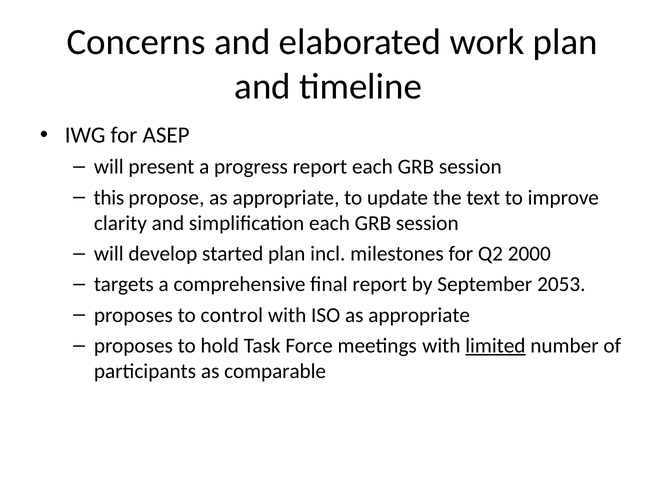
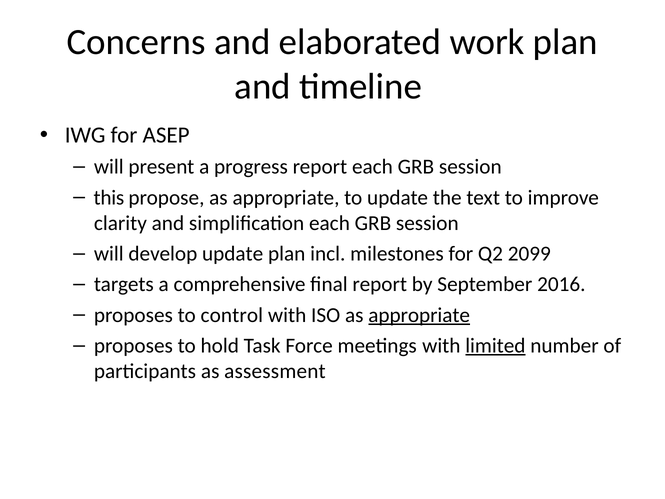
develop started: started -> update
2000: 2000 -> 2099
2053: 2053 -> 2016
appropriate at (419, 315) underline: none -> present
comparable: comparable -> assessment
